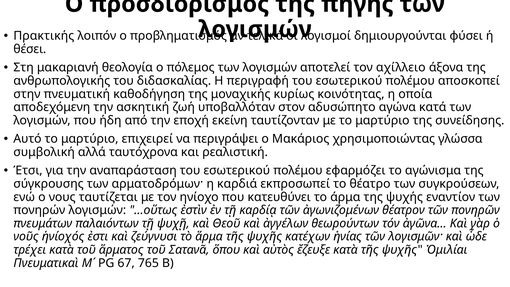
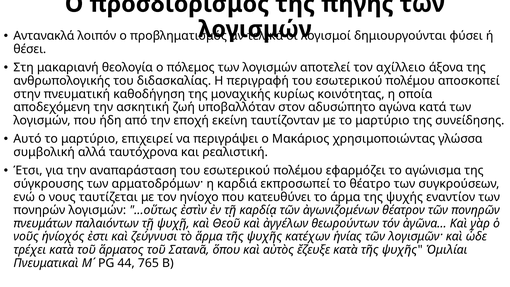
Πρακτικής: Πρακτικής -> Αντανακλά
67: 67 -> 44
